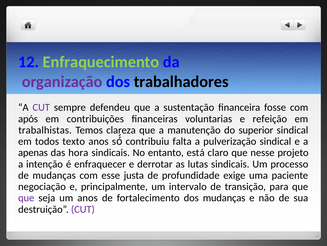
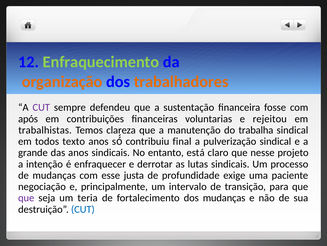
organização colour: purple -> orange
trabalhadores colour: black -> orange
refeição: refeição -> rejeitou
superior: superior -> trabalha
falta: falta -> final
apenas: apenas -> grande
das hora: hora -> anos
um anos: anos -> teria
CUT at (83, 209) colour: purple -> blue
